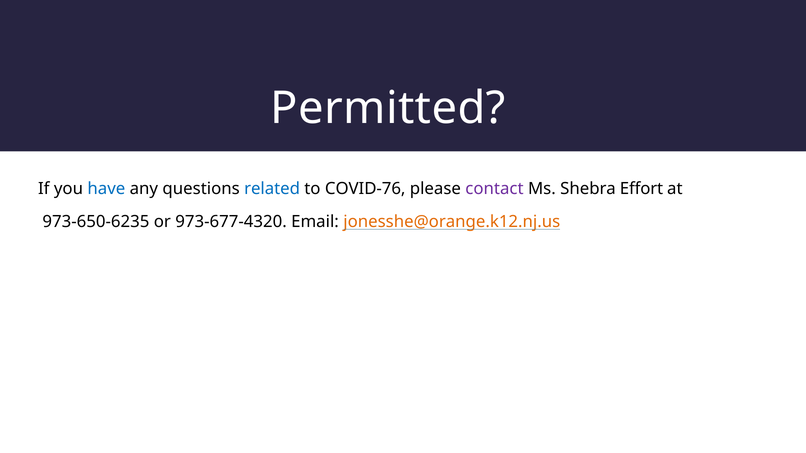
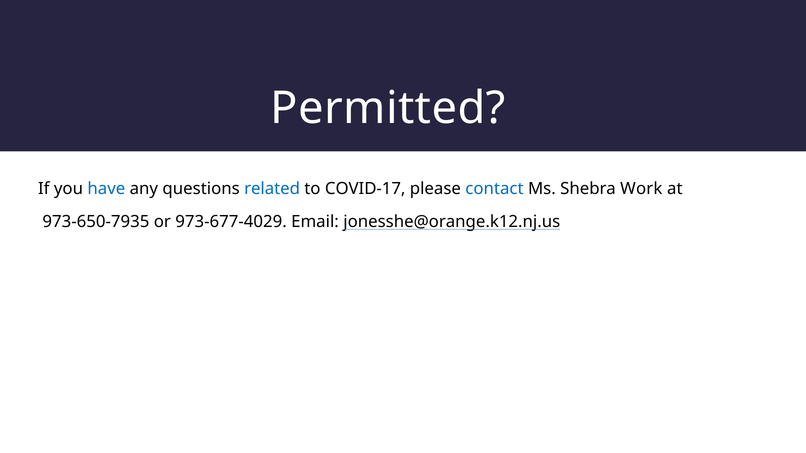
COVID-76: COVID-76 -> COVID-17
contact colour: purple -> blue
Effort: Effort -> Work
973-650-6235: 973-650-6235 -> 973-650-7935
973-677-4320: 973-677-4320 -> 973-677-4029
jonesshe@orange.k12.nj.us colour: orange -> black
